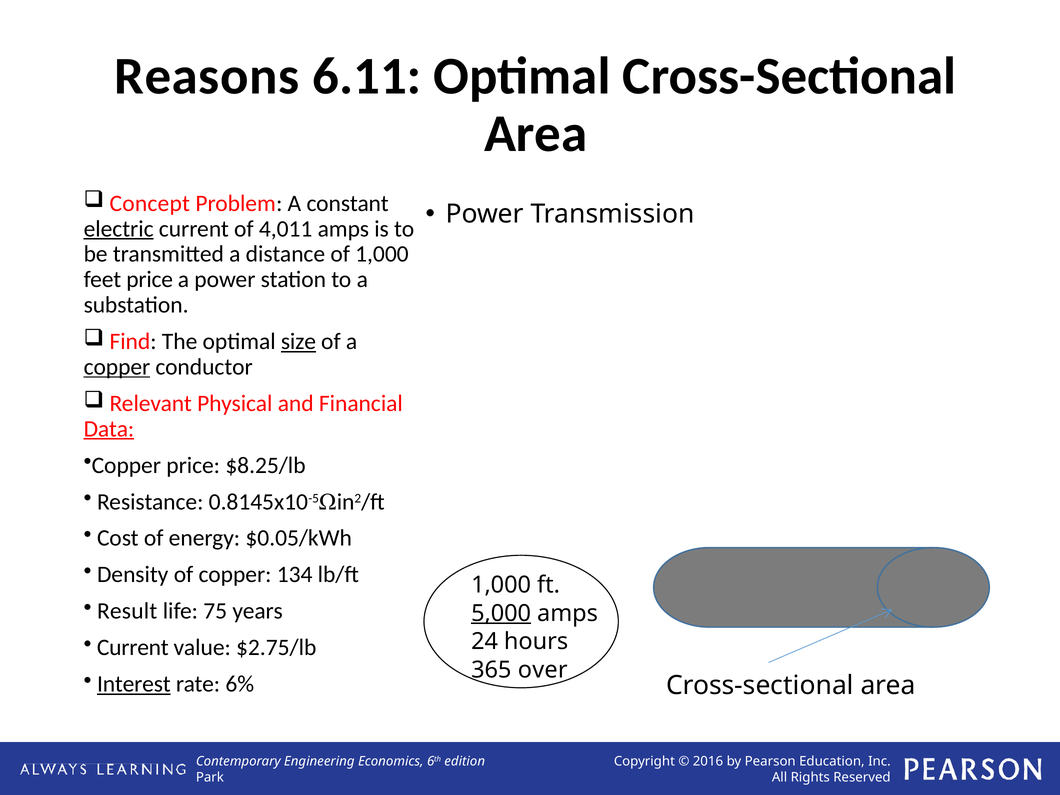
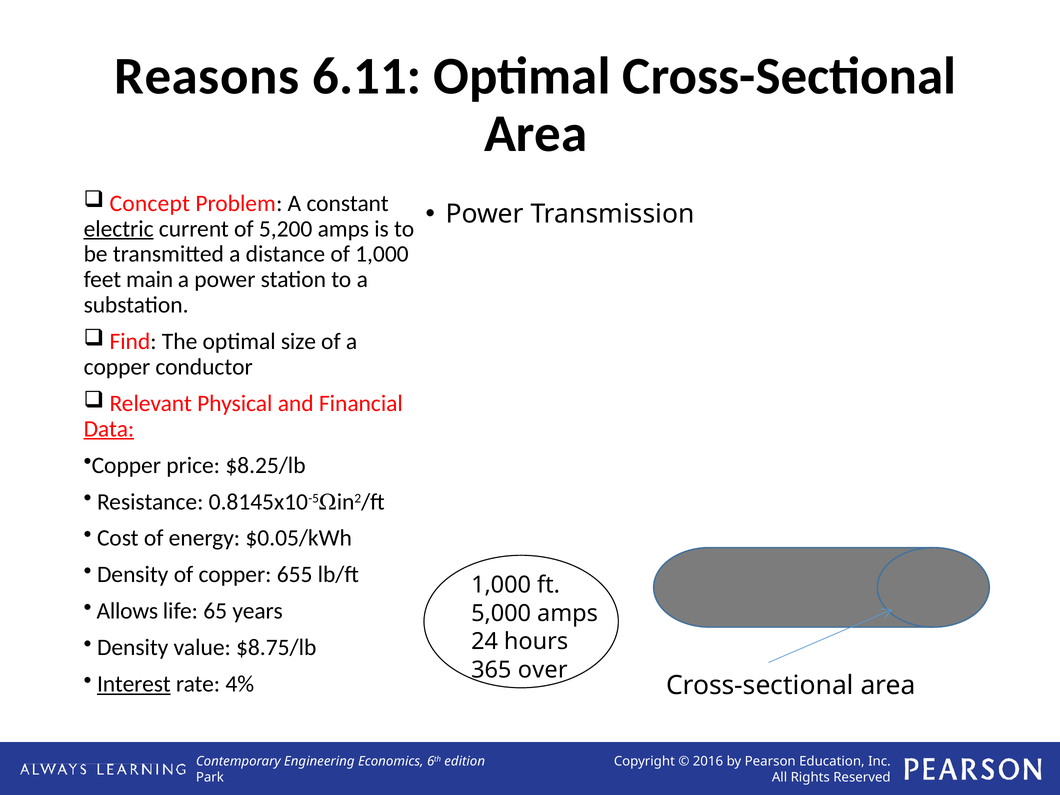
4,011: 4,011 -> 5,200
feet price: price -> main
size underline: present -> none
copper at (117, 367) underline: present -> none
134: 134 -> 655
Result: Result -> Allows
75: 75 -> 65
5,000 underline: present -> none
Current at (133, 648): Current -> Density
$2.75/lb: $2.75/lb -> $8.75/lb
6%: 6% -> 4%
